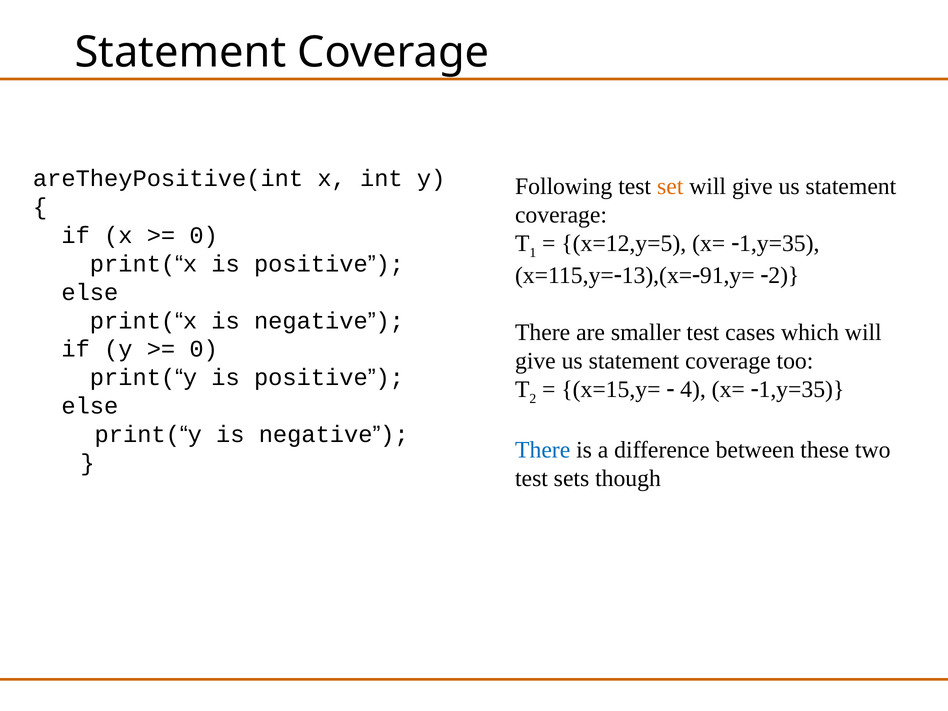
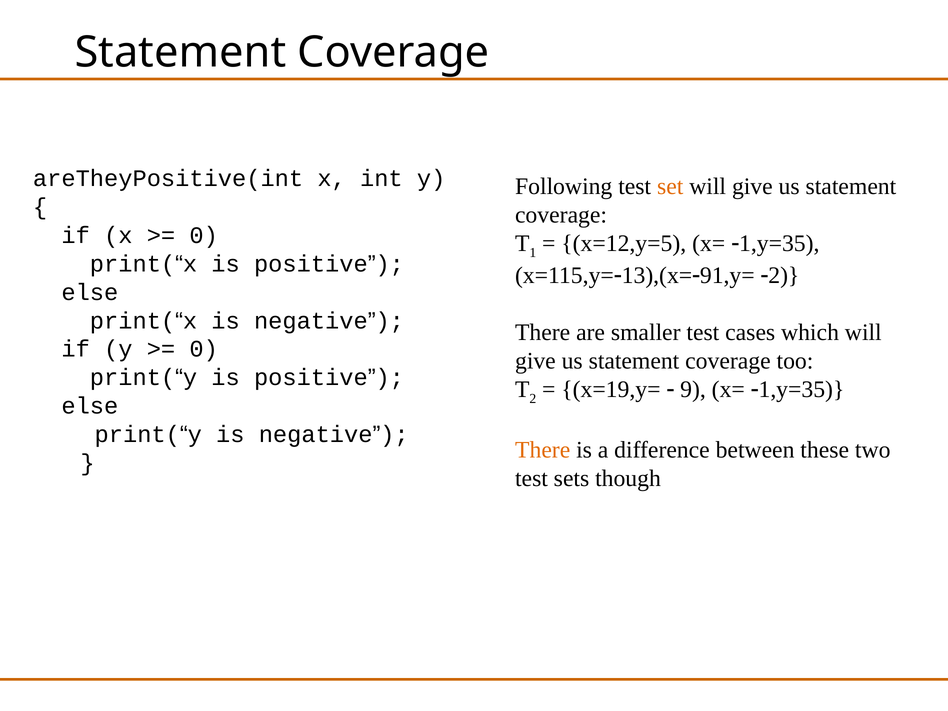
x=15,y=: x=15,y= -> x=19,y=
4: 4 -> 9
There at (543, 450) colour: blue -> orange
